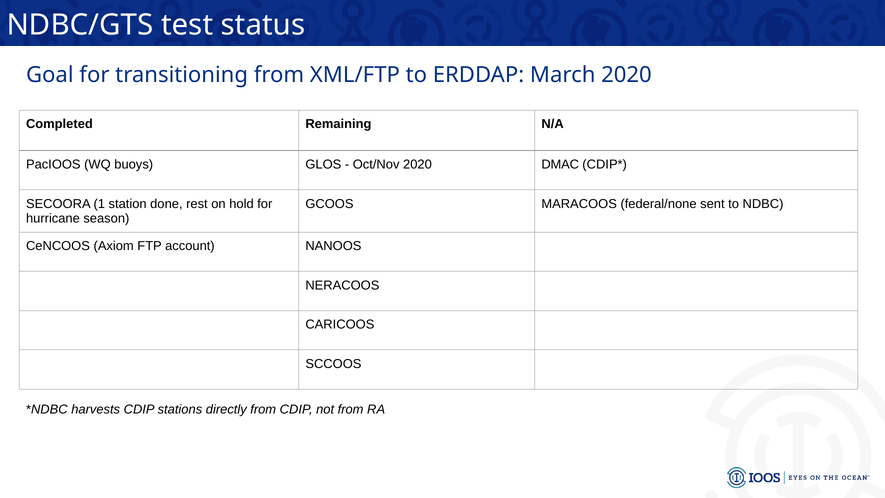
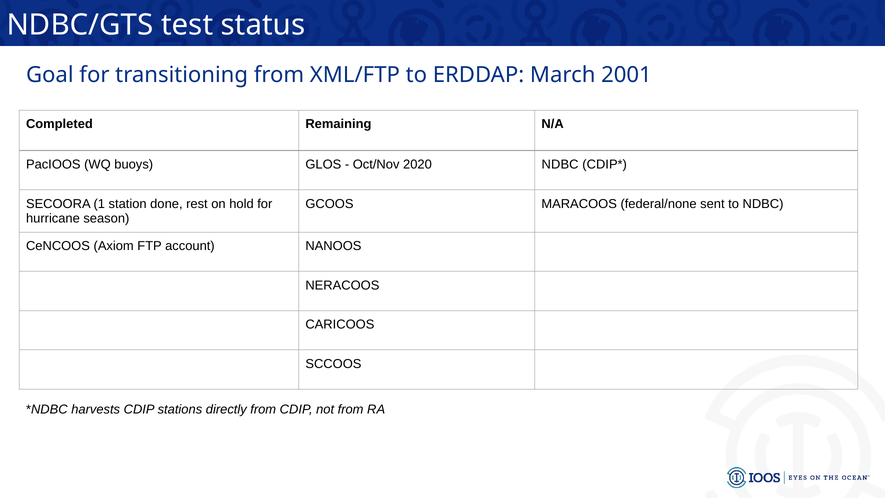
March 2020: 2020 -> 2001
2020 DMAC: DMAC -> NDBC
